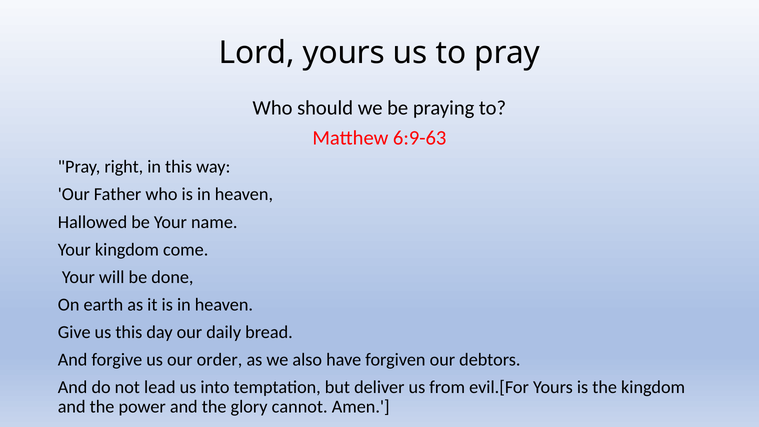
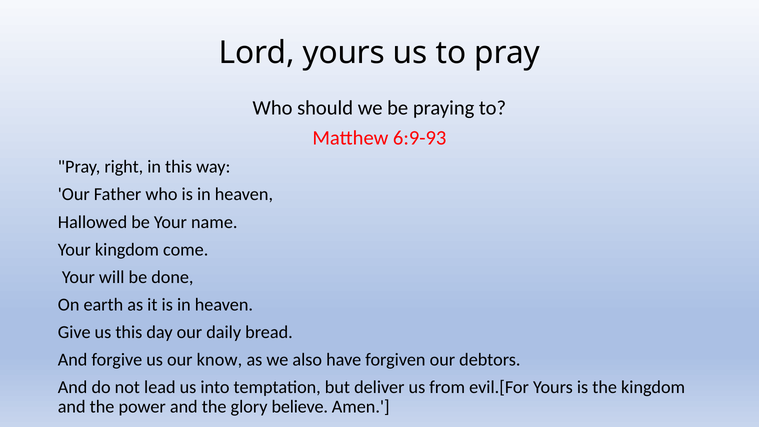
6:9-63: 6:9-63 -> 6:9-93
order: order -> know
cannot: cannot -> believe
